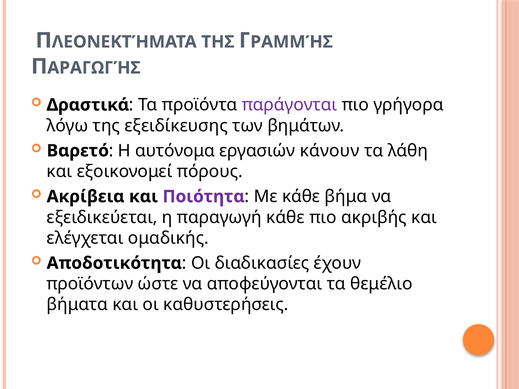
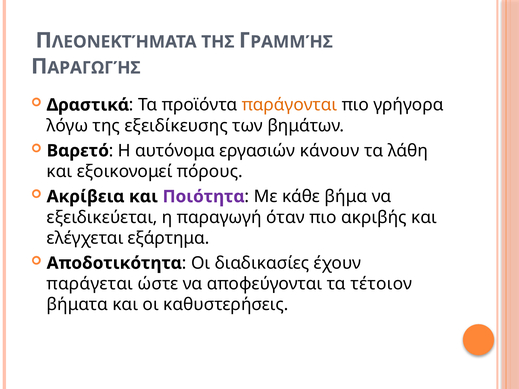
παράγονται colour: purple -> orange
παραγωγή κάθε: κάθε -> όταν
ομαδικής: ομαδικής -> εξάρτημα
προϊόντων: προϊόντων -> παράγεται
θεμέλιο: θεμέλιο -> τέτοιον
